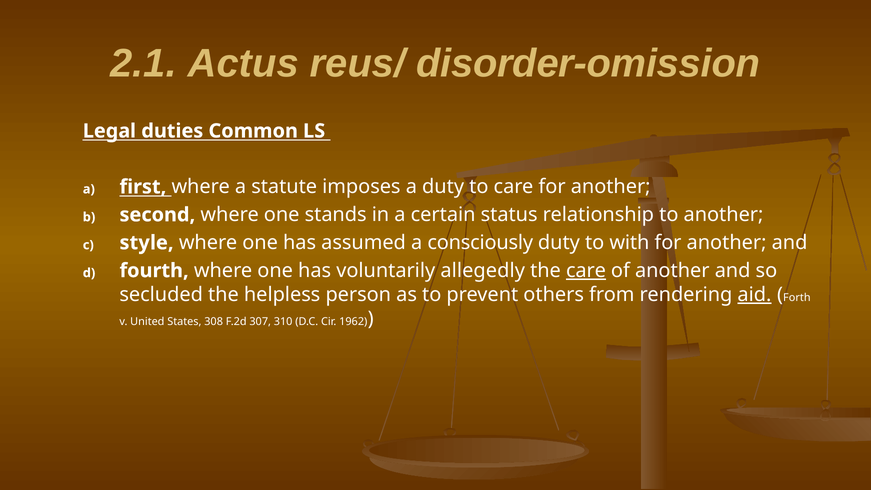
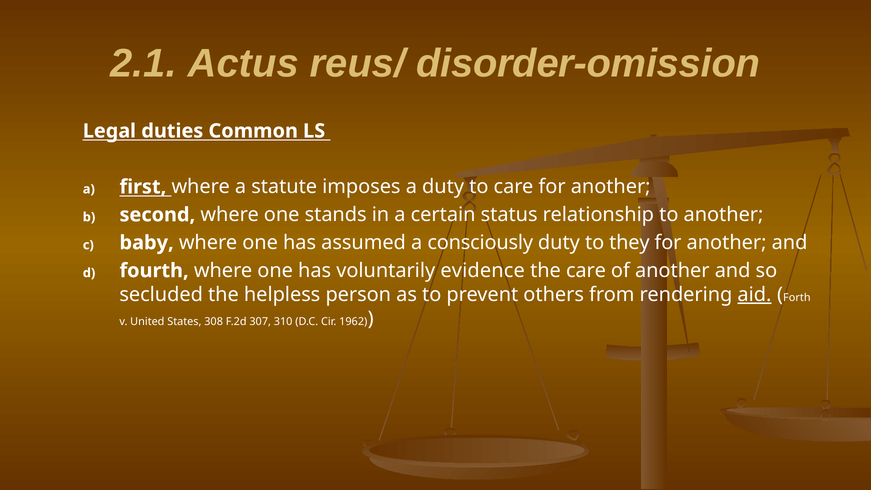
style: style -> baby
with: with -> they
allegedly: allegedly -> evidence
care at (586, 271) underline: present -> none
